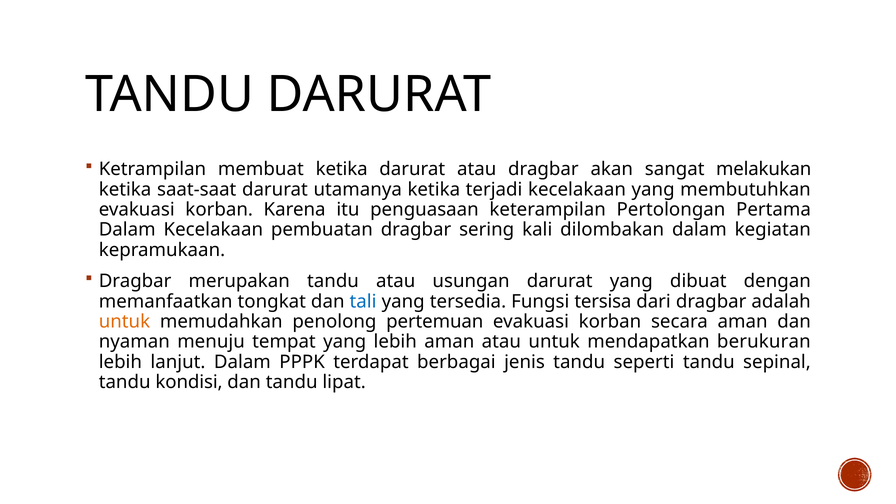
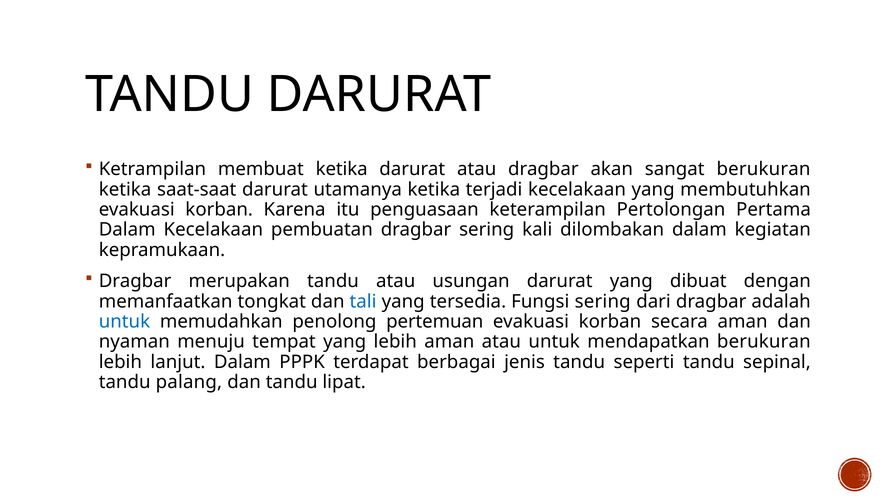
sangat melakukan: melakukan -> berukuran
Fungsi tersisa: tersisa -> sering
untuk at (124, 322) colour: orange -> blue
kondisi: kondisi -> palang
